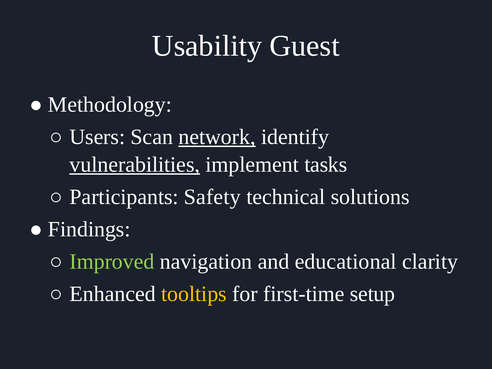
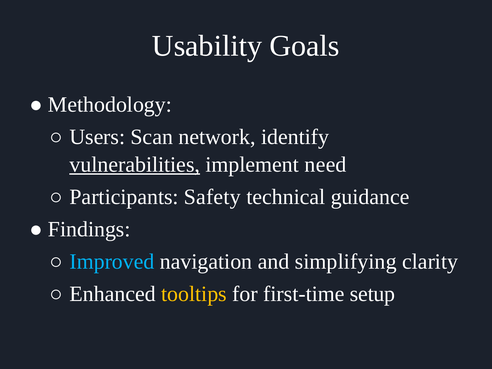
Guest: Guest -> Goals
network underline: present -> none
tasks: tasks -> need
solutions: solutions -> guidance
Improved colour: light green -> light blue
educational: educational -> simplifying
